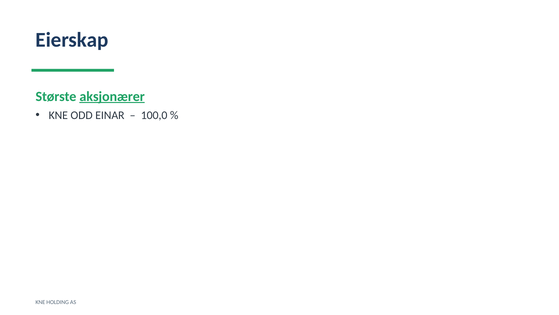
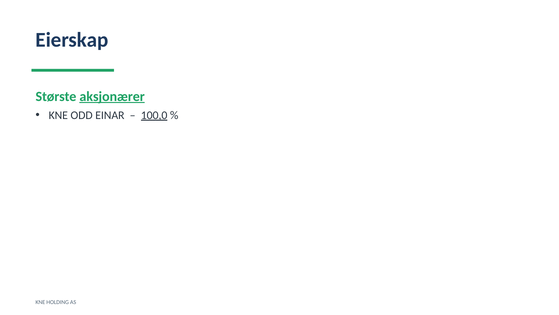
100,0 underline: none -> present
